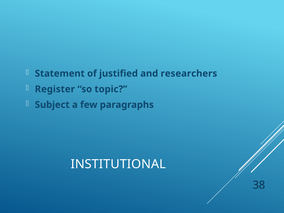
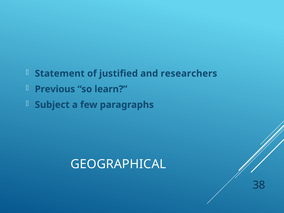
Register: Register -> Previous
topic: topic -> learn
INSTITUTIONAL: INSTITUTIONAL -> GEOGRAPHICAL
